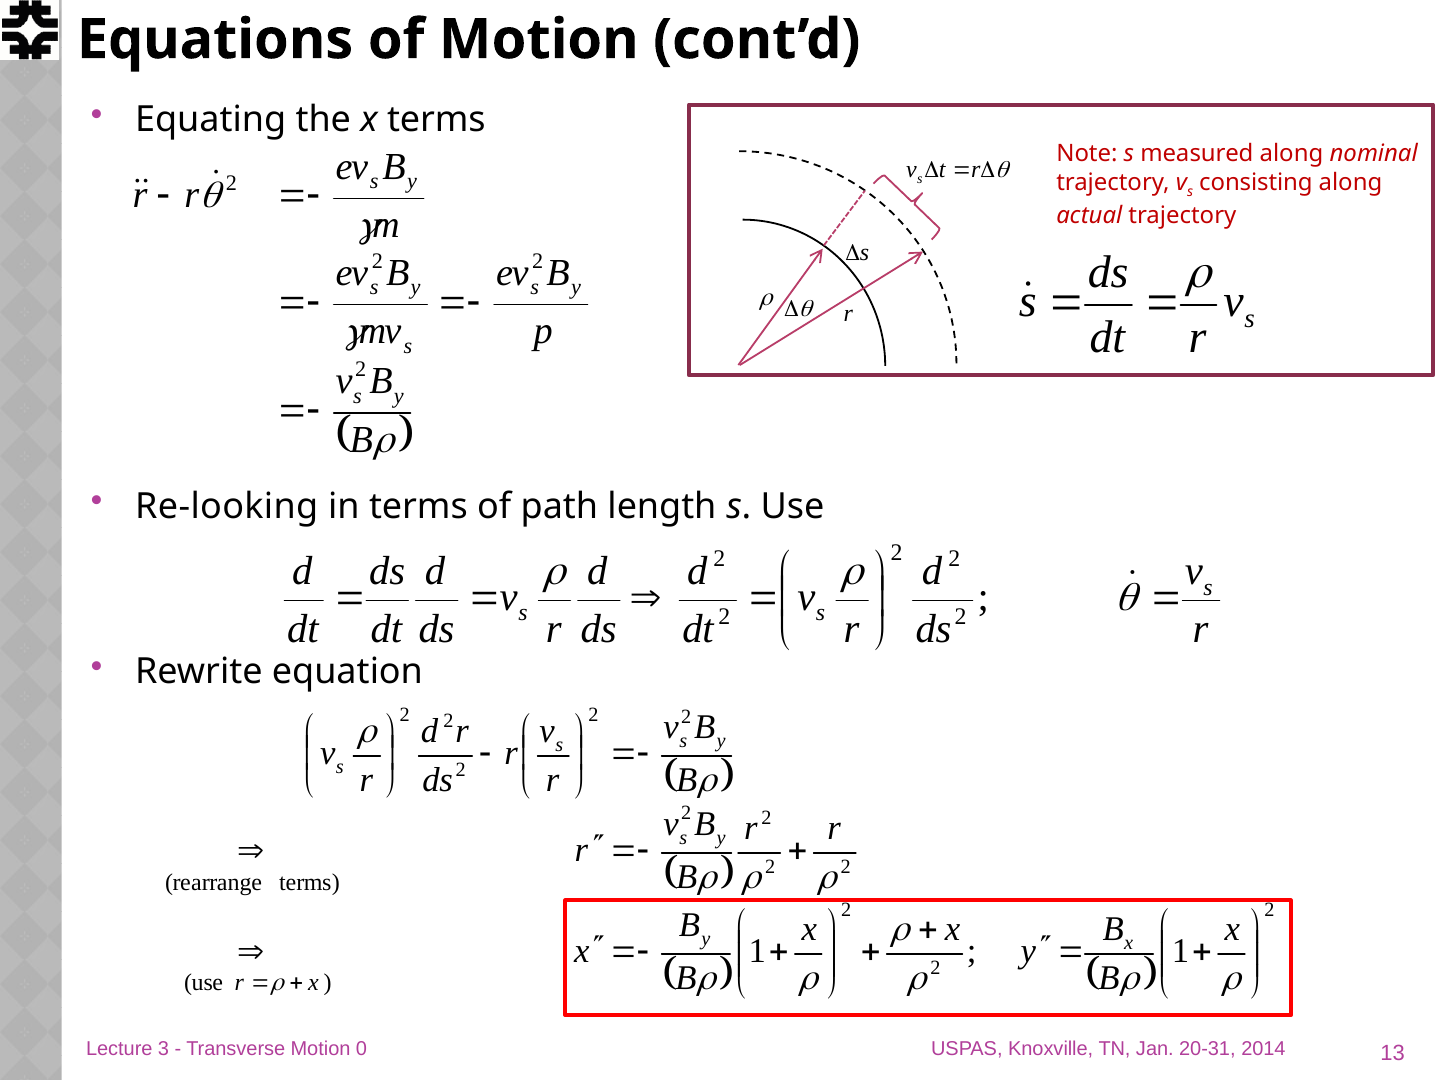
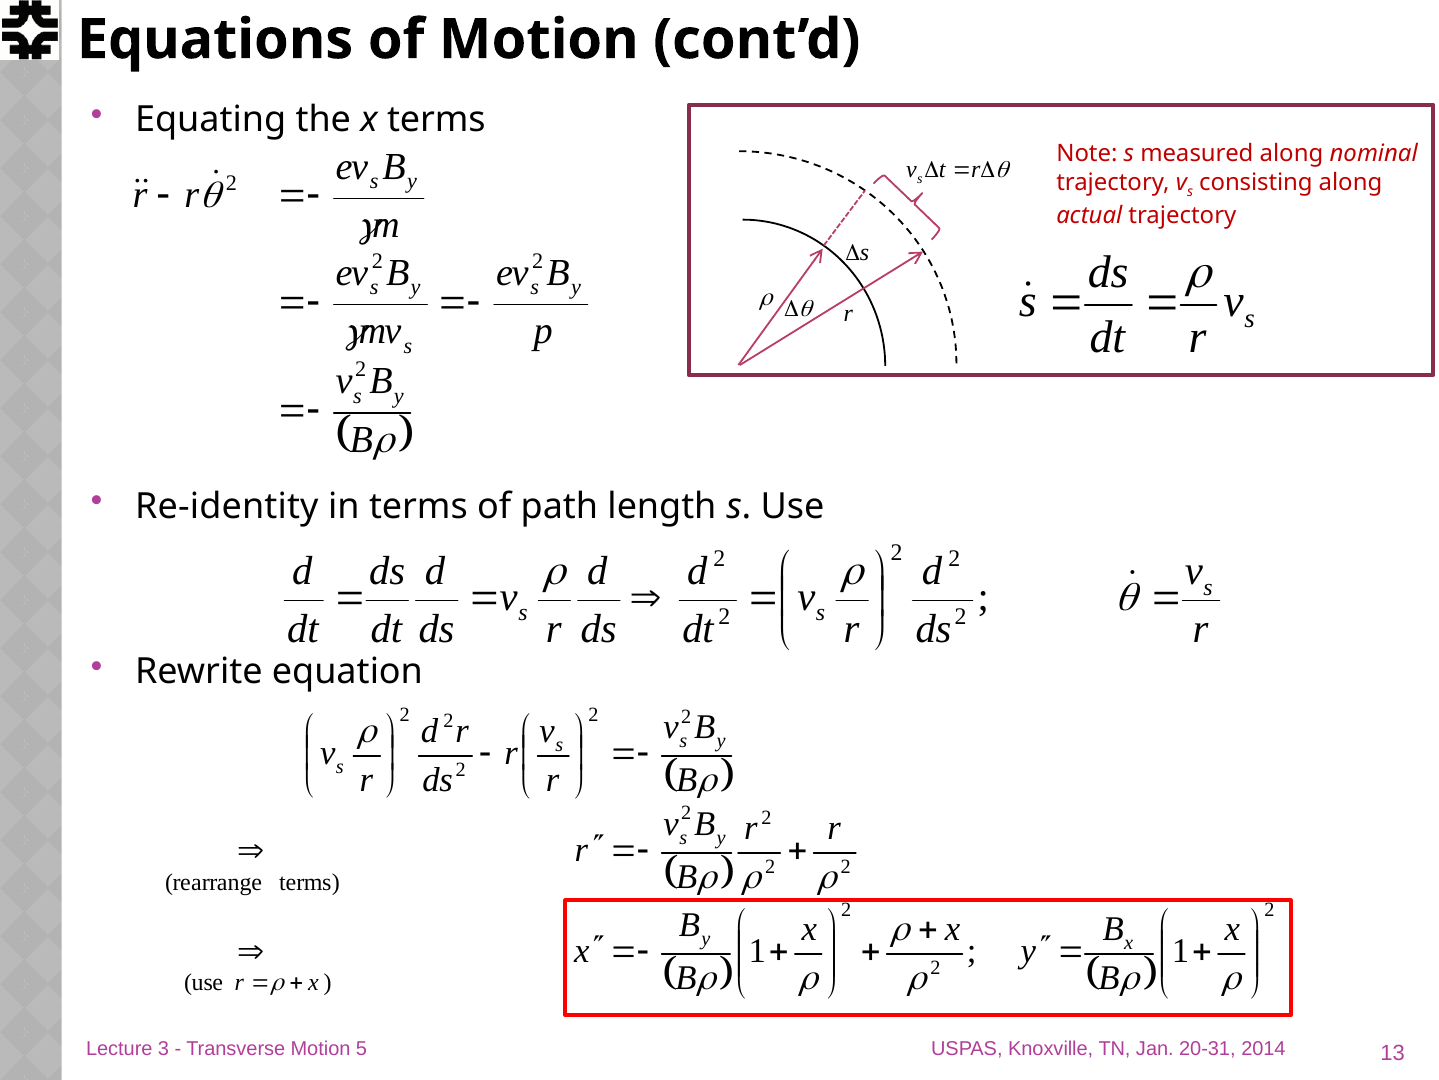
Re-looking: Re-looking -> Re-identity
0: 0 -> 5
